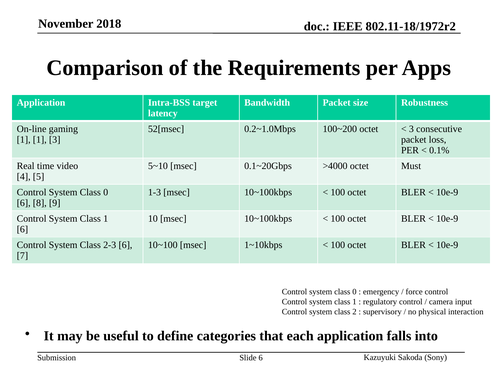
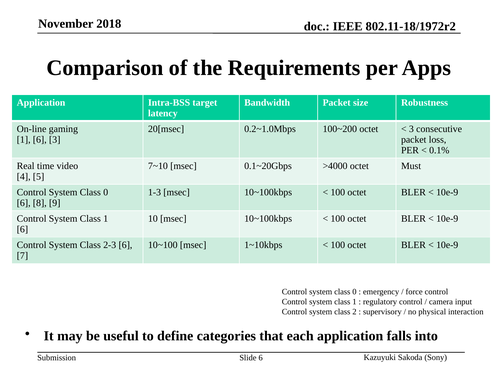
52[msec: 52[msec -> 20[msec
1 at (40, 140): 1 -> 6
5~10: 5~10 -> 7~10
